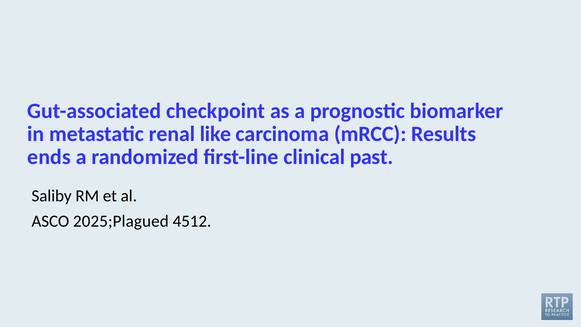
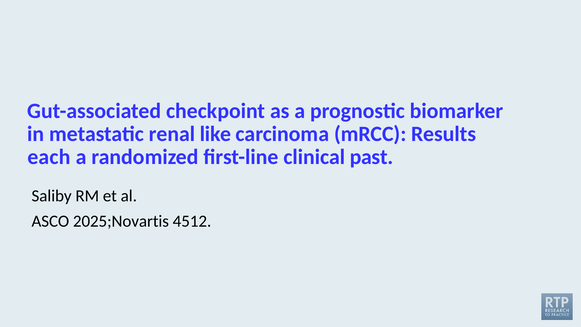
ends: ends -> each
2025;Plagued: 2025;Plagued -> 2025;Novartis
